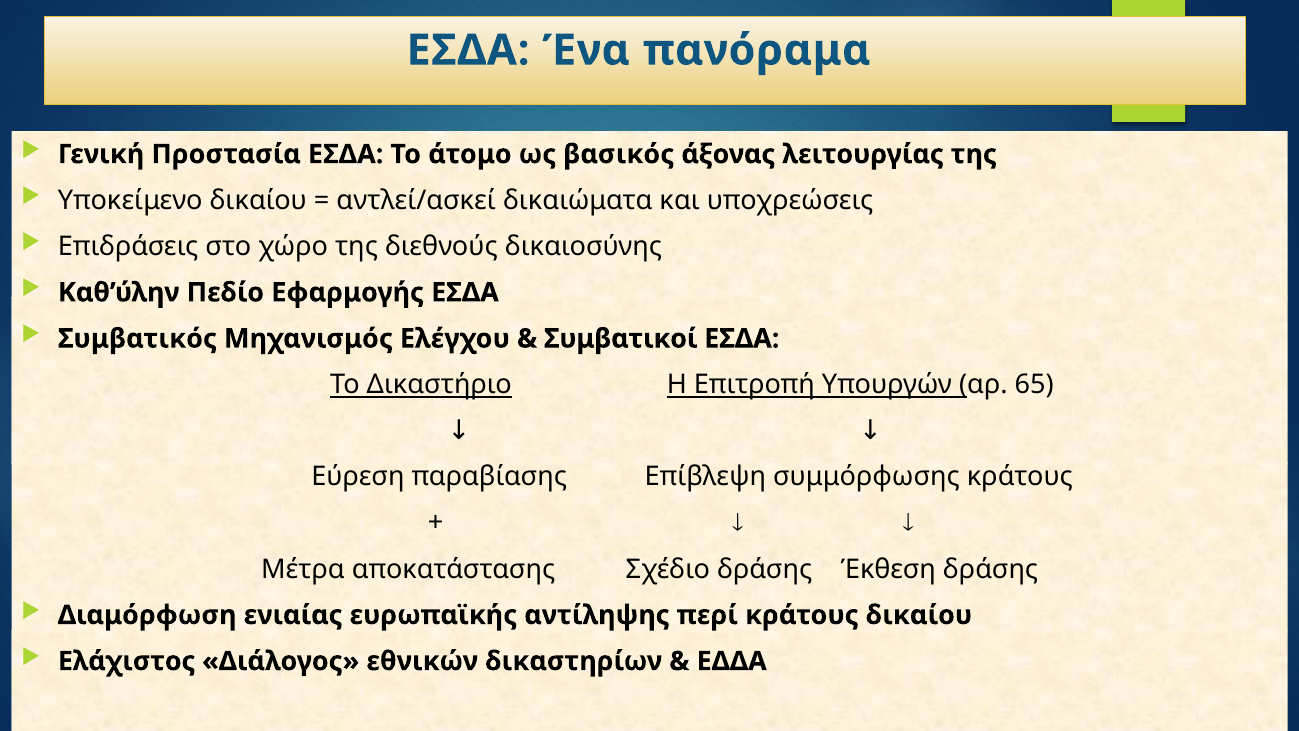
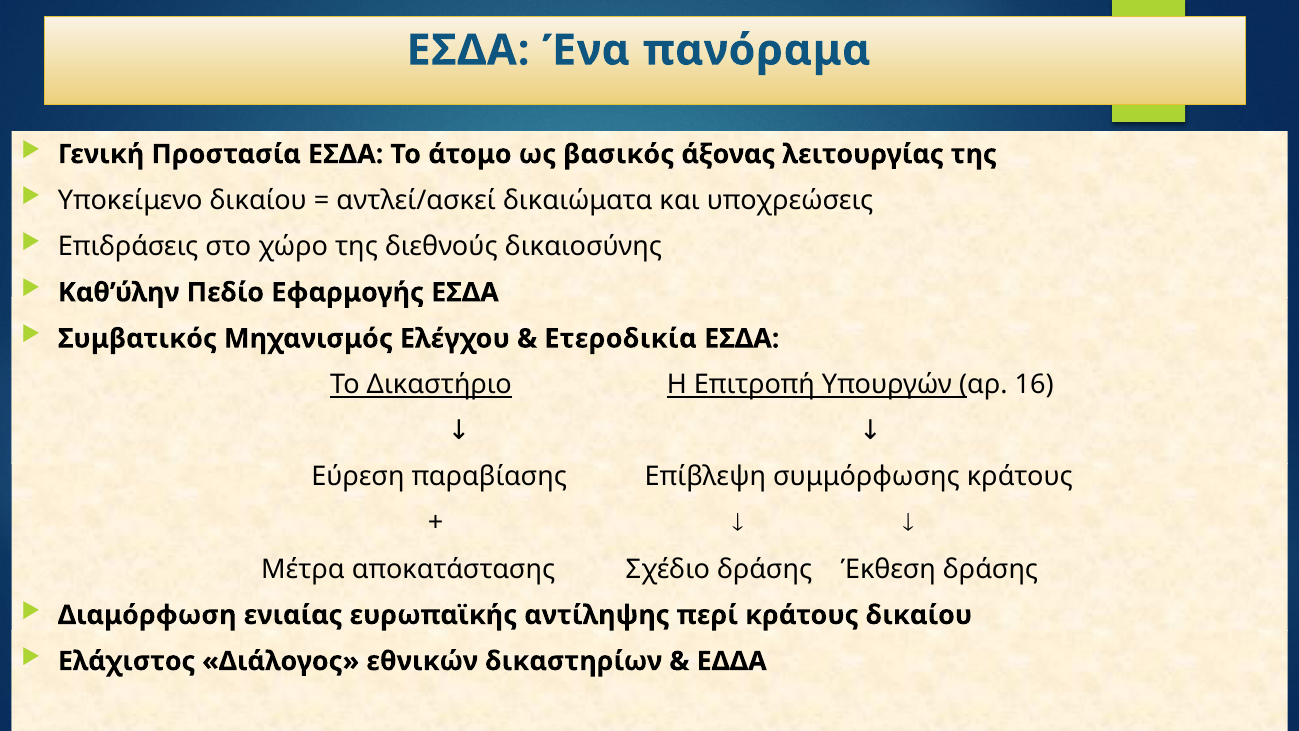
Συμβατικοί: Συμβατικοί -> Ετεροδικία
65: 65 -> 16
